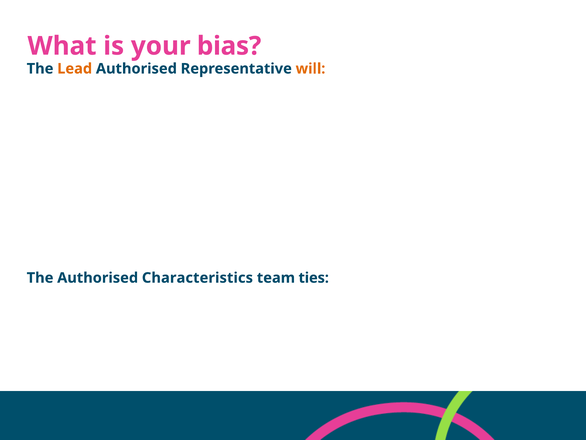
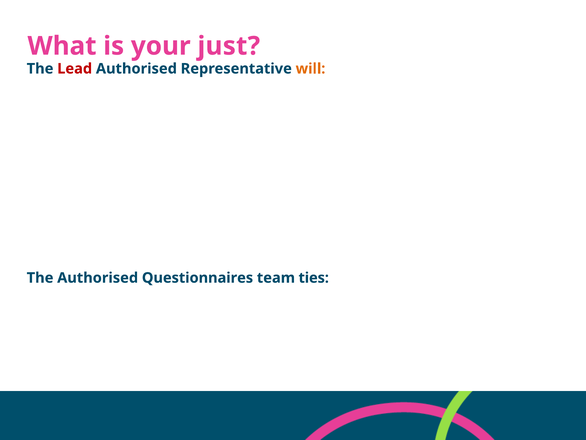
bias: bias -> just
Lead colour: orange -> red
Characteristics: Characteristics -> Questionnaires
